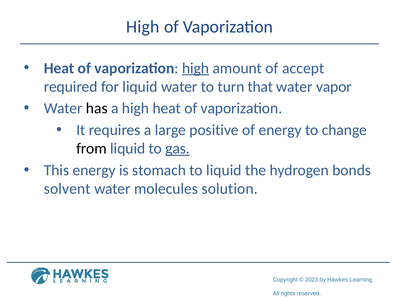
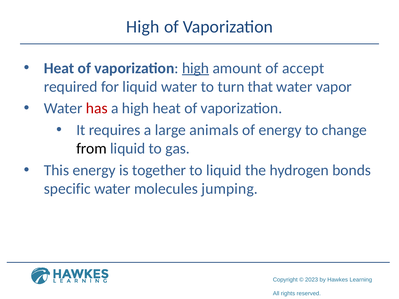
has colour: black -> red
positive: positive -> animals
gas underline: present -> none
stomach: stomach -> together
solvent: solvent -> specific
solution: solution -> jumping
